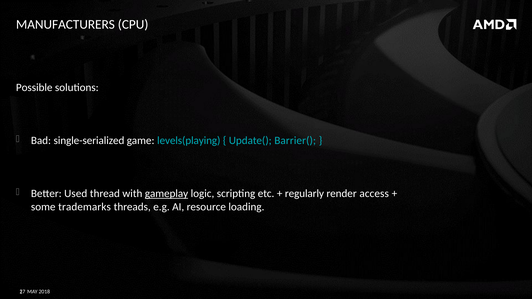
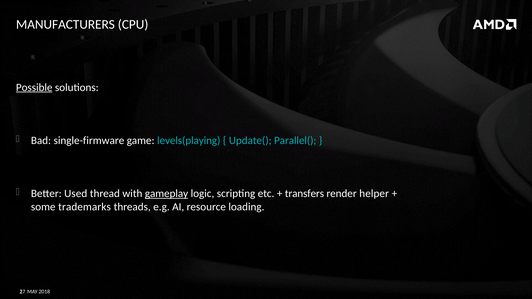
Possible underline: none -> present
single-serialized: single-serialized -> single-firmware
Barrier(: Barrier( -> Parallel(
regularly: regularly -> transfers
access: access -> helper
